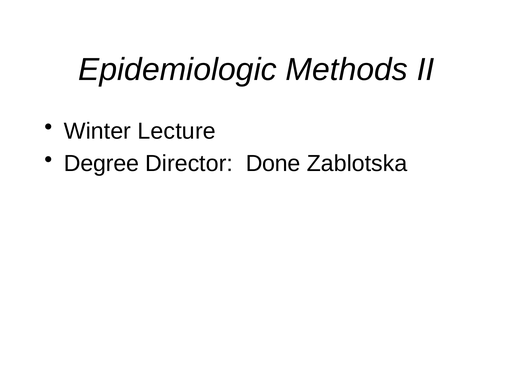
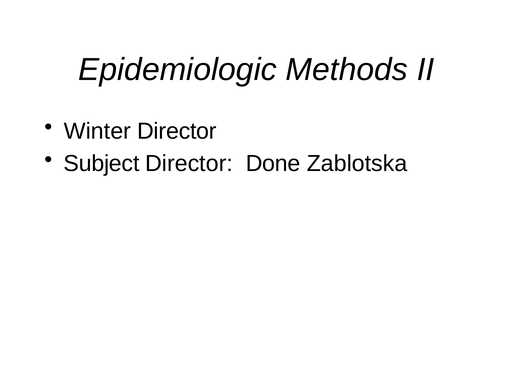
Winter Lecture: Lecture -> Director
Degree: Degree -> Subject
